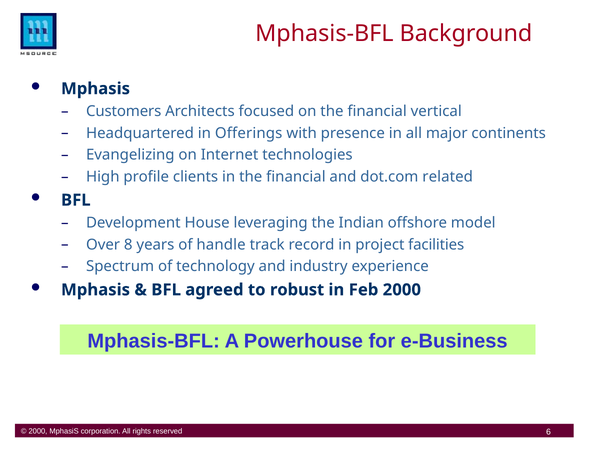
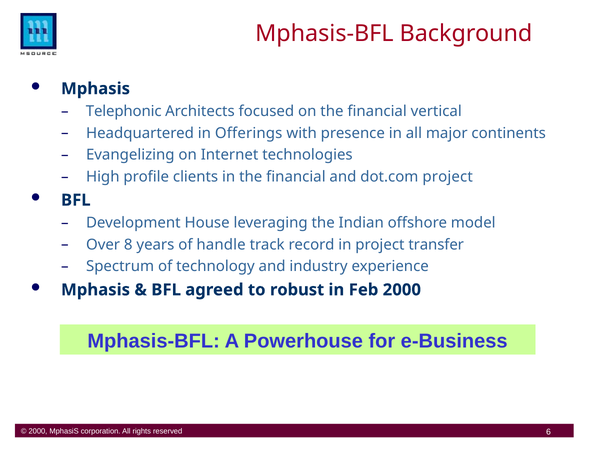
Customers: Customers -> Telephonic
dot.com related: related -> project
facilities: facilities -> transfer
